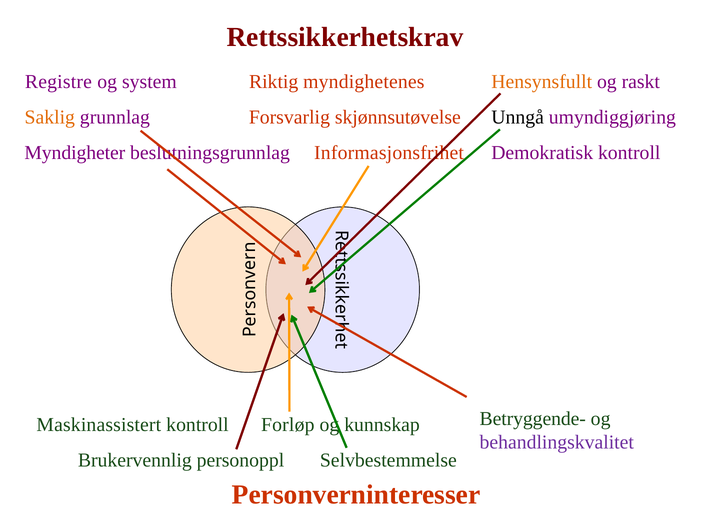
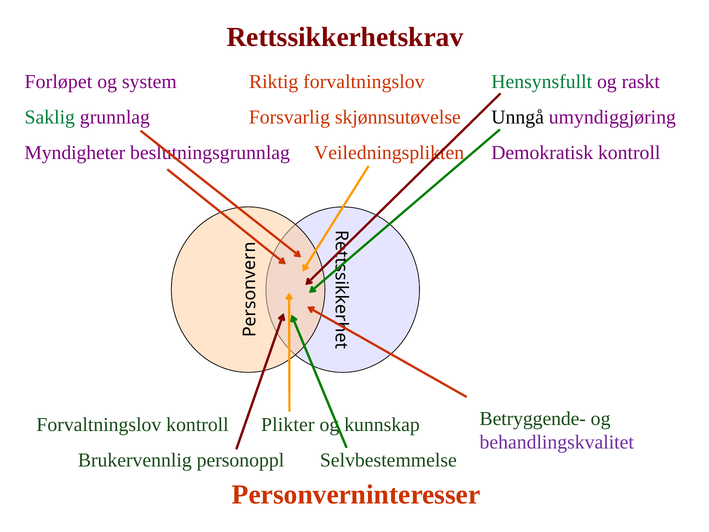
Registre: Registre -> Forløpet
Riktig myndighetenes: myndighetenes -> forvaltningslov
Hensynsfullt colour: orange -> green
Saklig colour: orange -> green
Informasjonsfrihet: Informasjonsfrihet -> Veiledningsplikten
Maskinassistert at (99, 424): Maskinassistert -> Forvaltningslov
Forløp: Forløp -> Plikter
